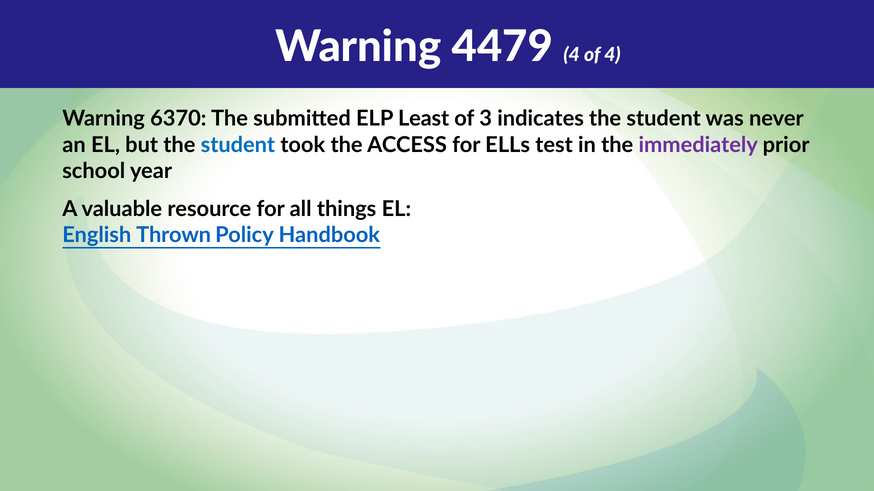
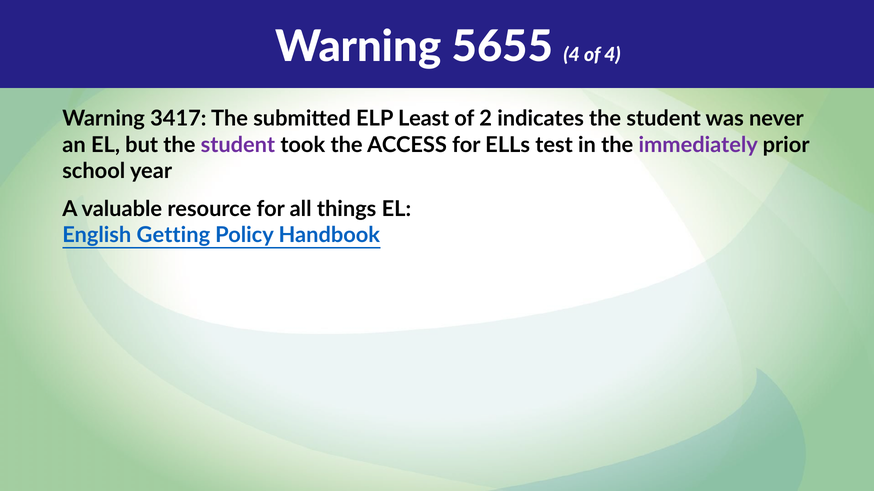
4479: 4479 -> 5655
6370: 6370 -> 3417
3: 3 -> 2
student at (238, 145) colour: blue -> purple
Thrown: Thrown -> Getting
